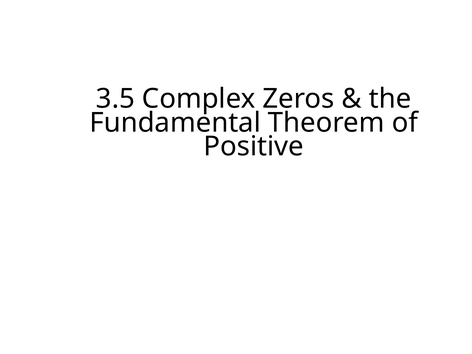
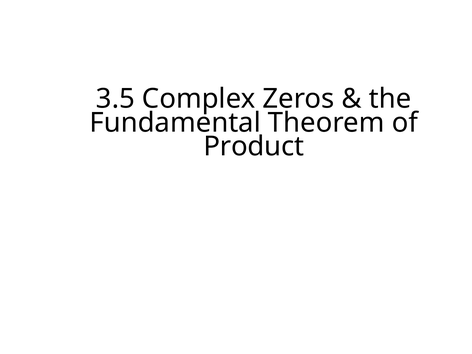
Positive: Positive -> Product
